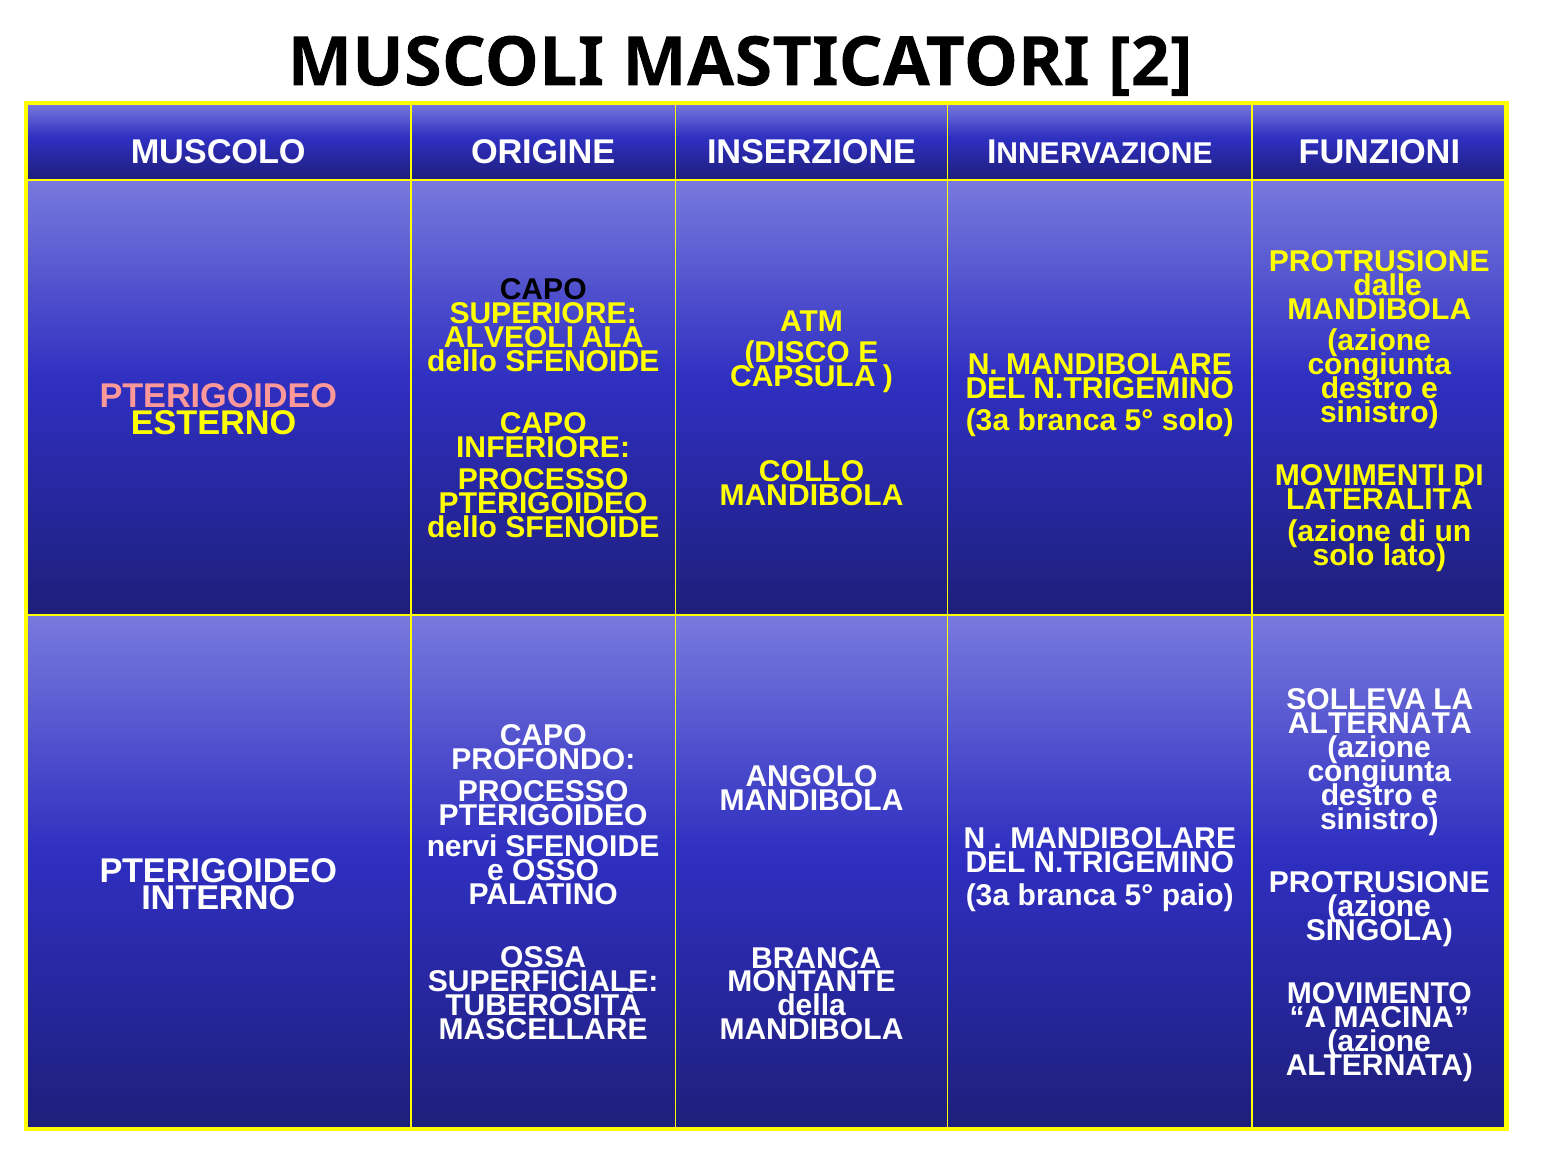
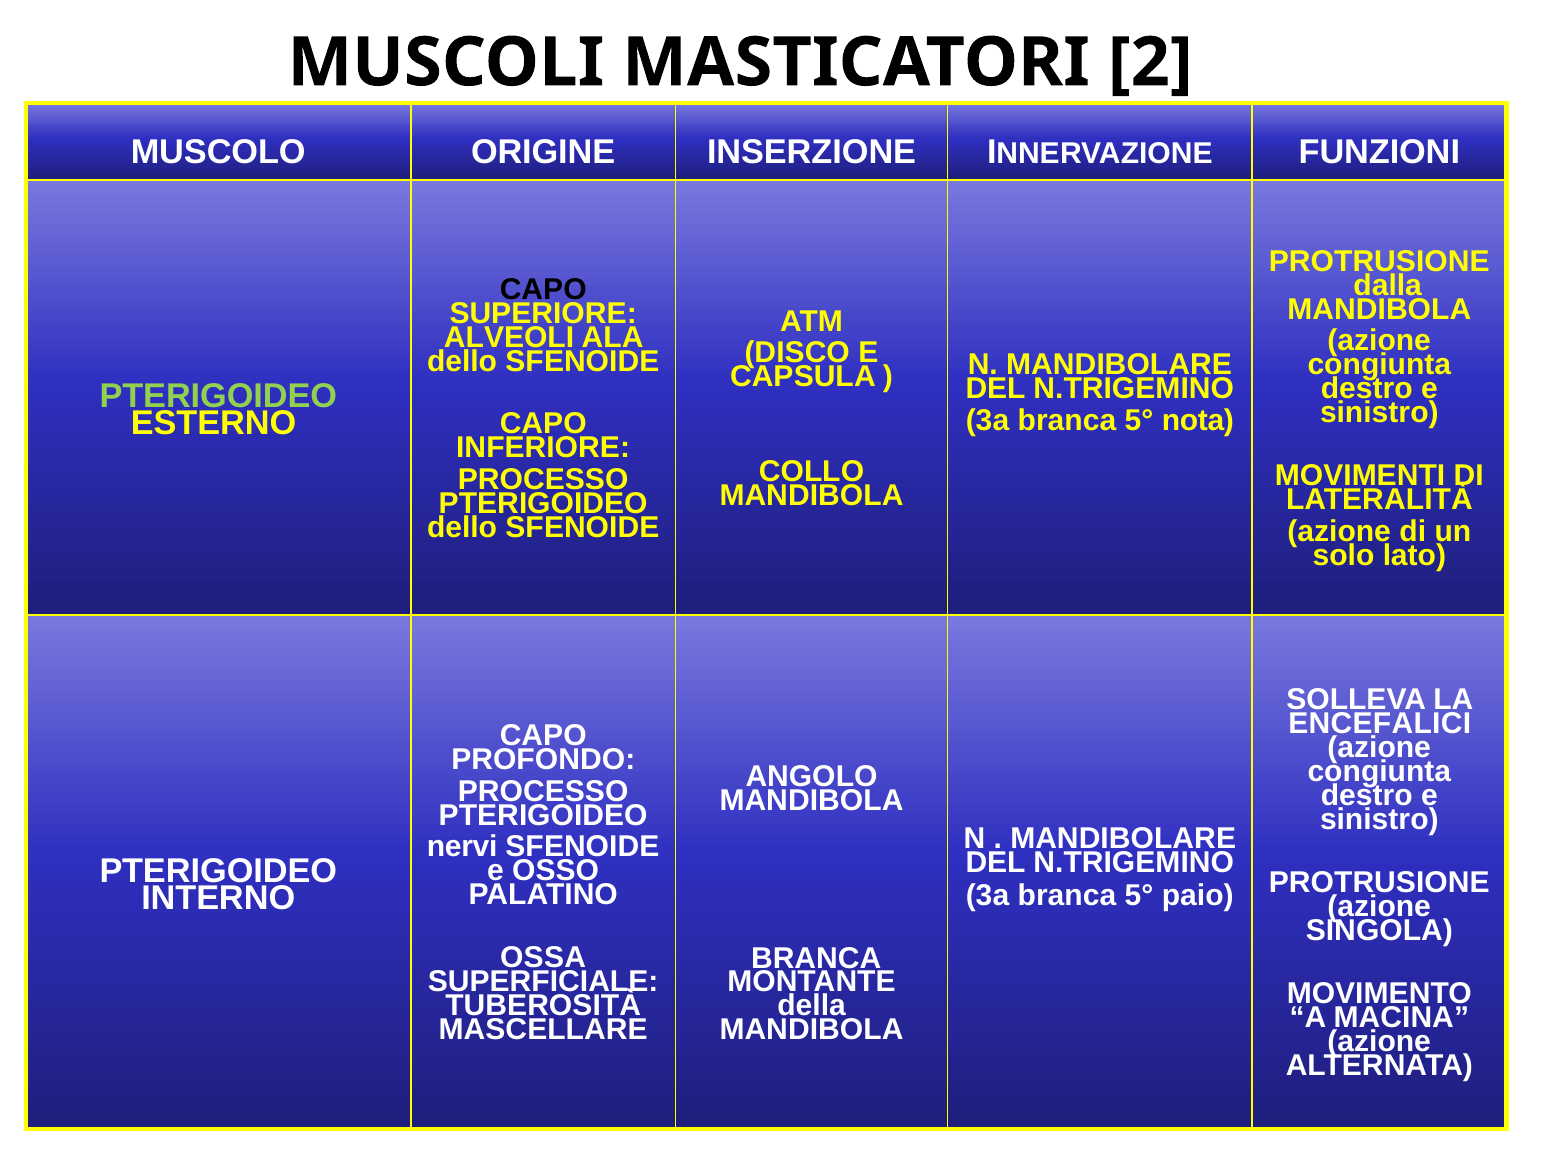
dalle: dalle -> dalla
PTERIGOIDEO at (218, 396) colour: pink -> light green
5° solo: solo -> nota
ALTERNATA at (1380, 724): ALTERNATA -> ENCEFALICI
